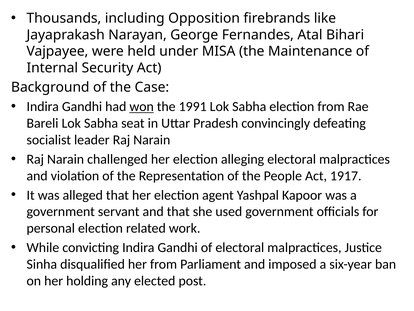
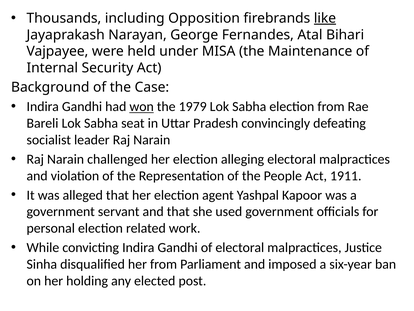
like underline: none -> present
1991: 1991 -> 1979
1917: 1917 -> 1911
